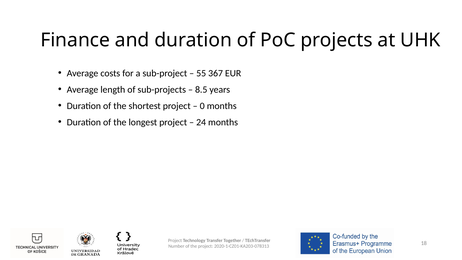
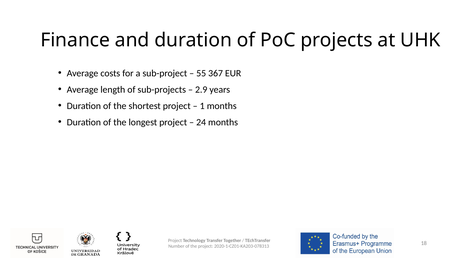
8.5: 8.5 -> 2.9
0: 0 -> 1
